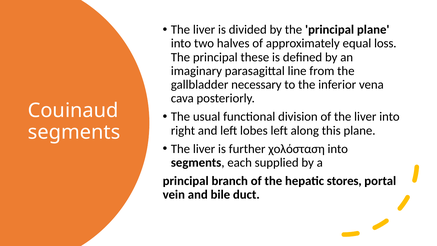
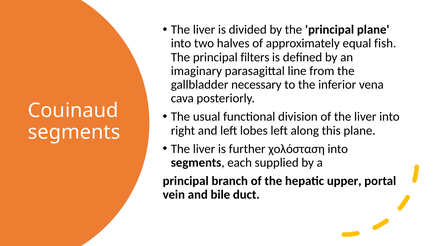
loss: loss -> fish
these: these -> filters
stores: stores -> upper
